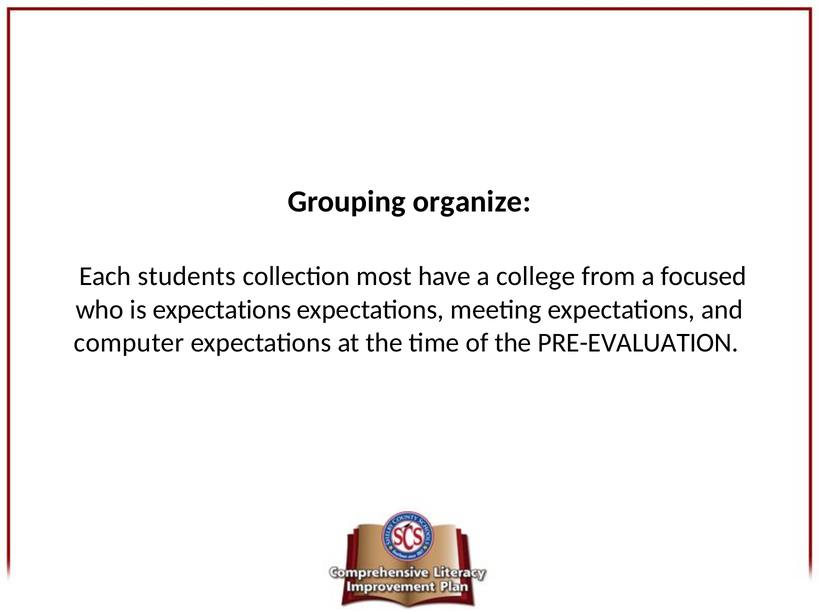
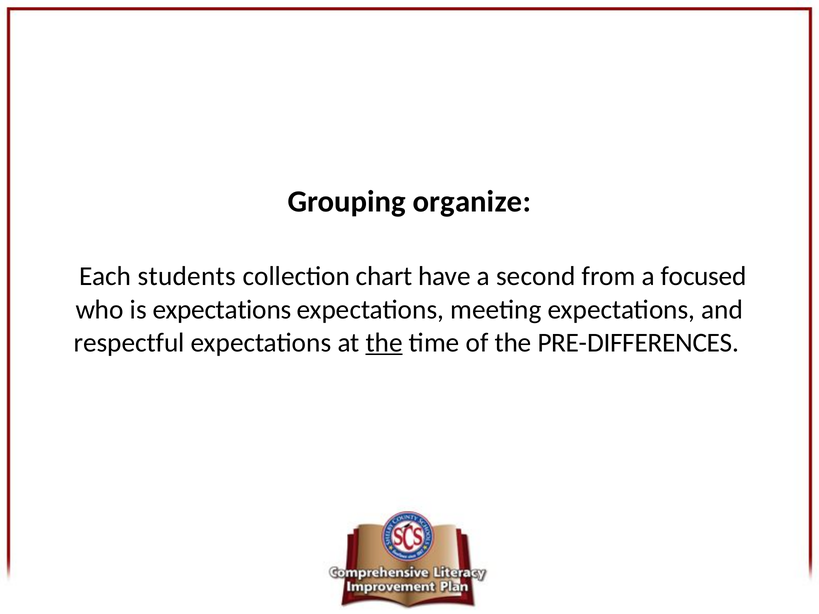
most: most -> chart
college: college -> second
computer: computer -> respectful
the at (384, 343) underline: none -> present
PRE-EVALUATION: PRE-EVALUATION -> PRE-DIFFERENCES
